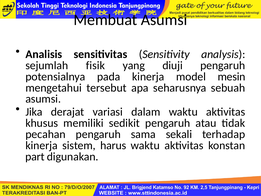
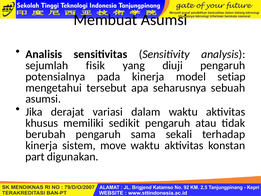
mesin: mesin -> setiap
pecahan: pecahan -> berubah
harus: harus -> move
